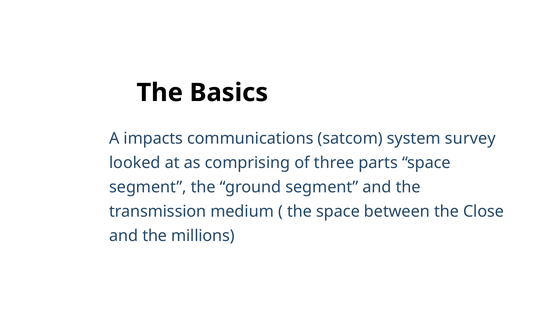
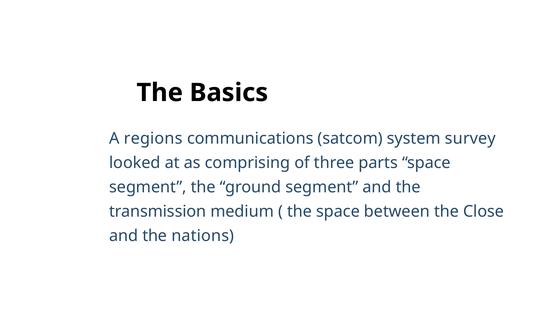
impacts: impacts -> regions
millions: millions -> nations
